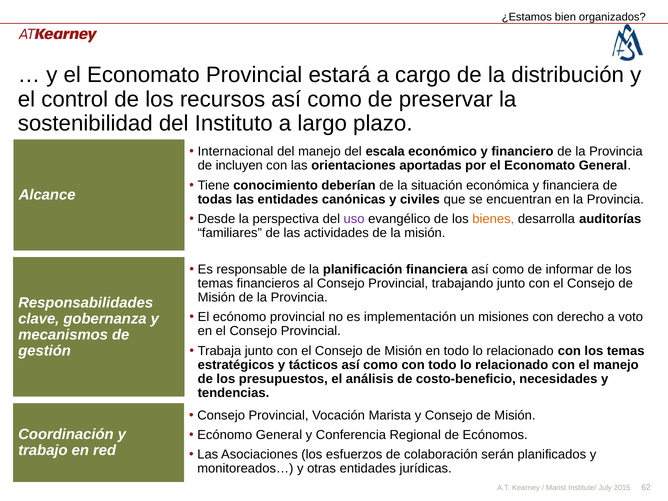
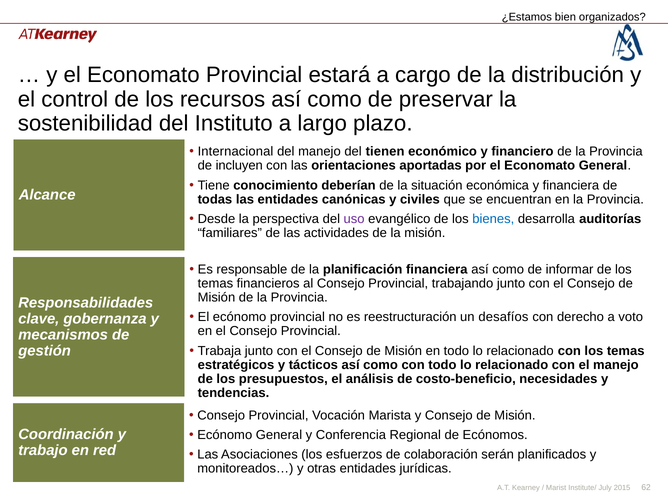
escala: escala -> tienen
bienes colour: orange -> blue
implementación: implementación -> reestructuración
misiones: misiones -> desafíos
